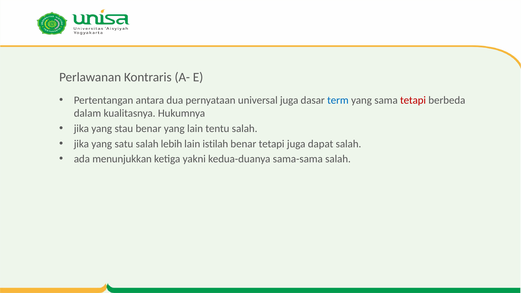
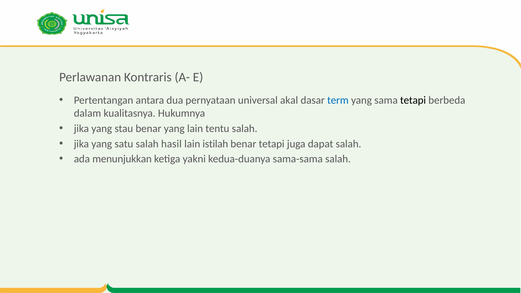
universal juga: juga -> akal
tetapi at (413, 100) colour: red -> black
lebih: lebih -> hasil
